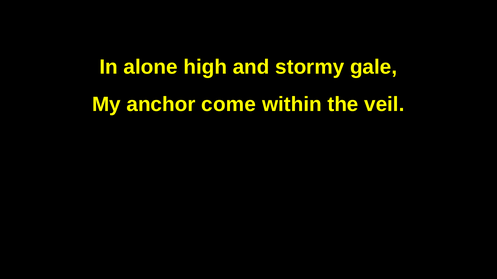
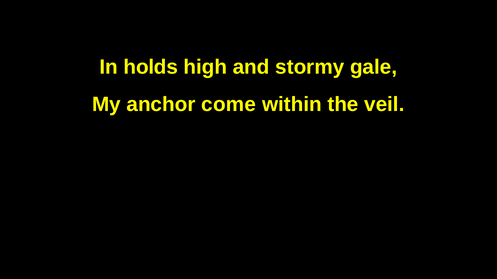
alone: alone -> holds
